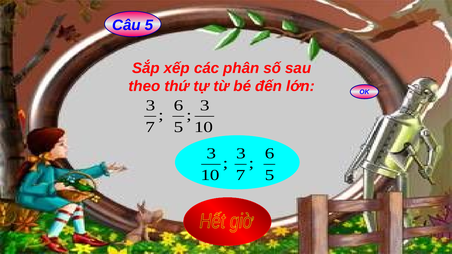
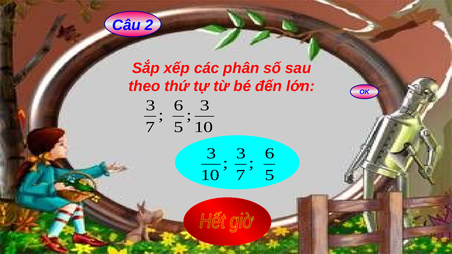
Câu 5: 5 -> 2
